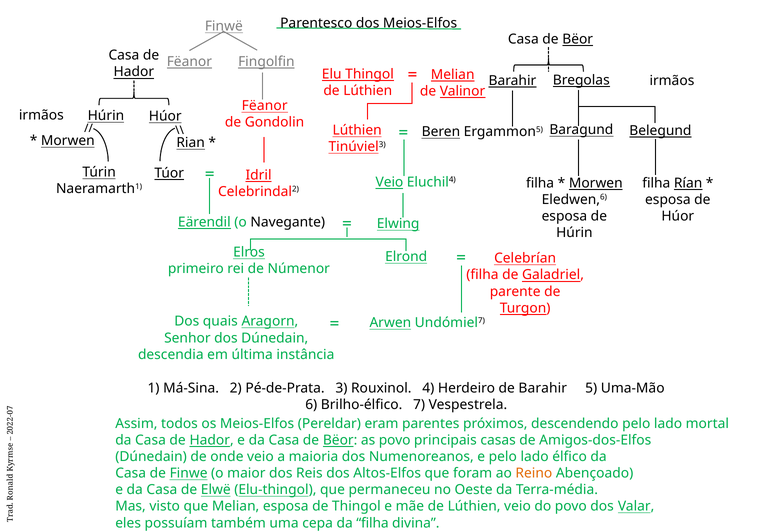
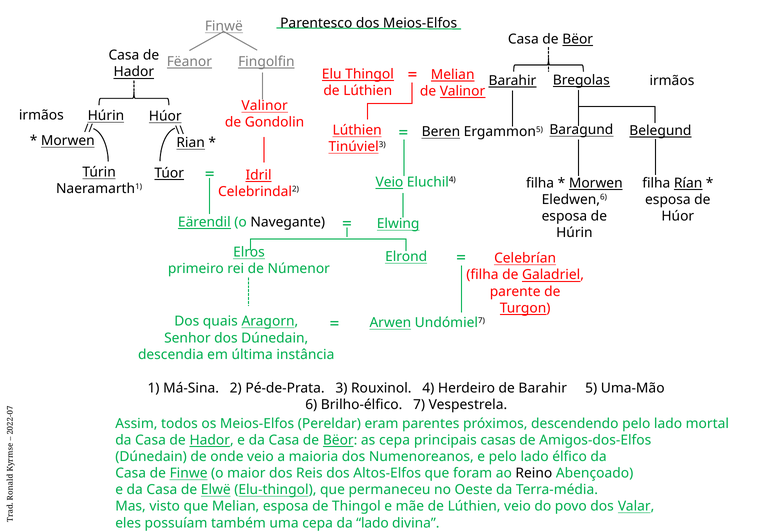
Fëanor at (265, 106): Fëanor -> Valinor
as povo: povo -> cepa
Reino colour: orange -> black
da filha: filha -> lado
